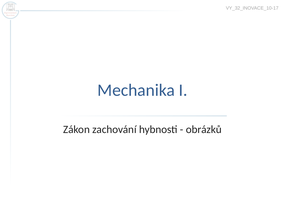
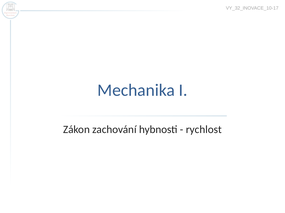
obrázků: obrázků -> rychlost
